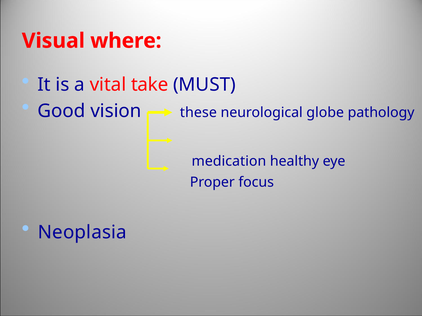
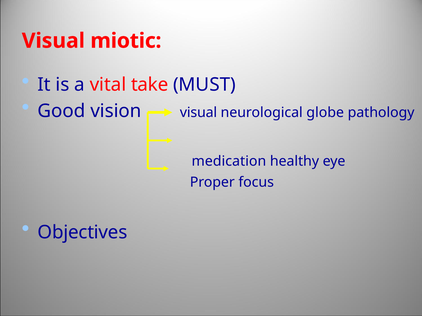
where: where -> miotic
vision these: these -> visual
Neoplasia: Neoplasia -> Objectives
